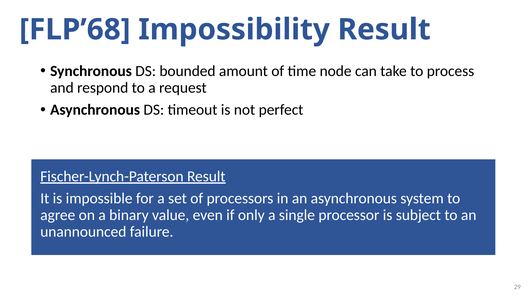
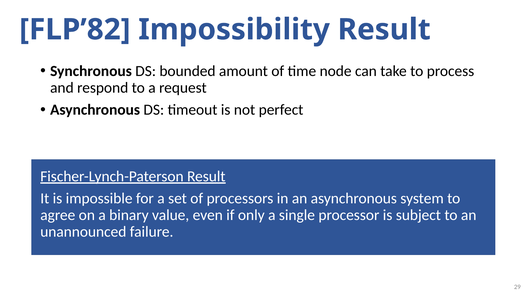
FLP’68: FLP’68 -> FLP’82
